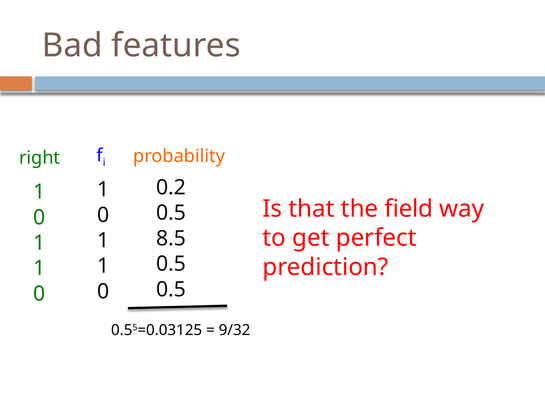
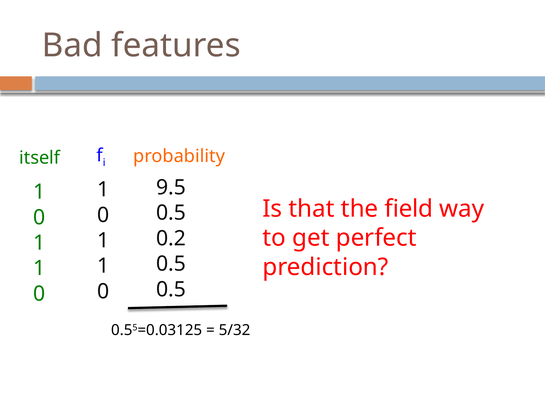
right: right -> itself
0.2: 0.2 -> 9.5
8.5: 8.5 -> 0.2
9/32: 9/32 -> 5/32
